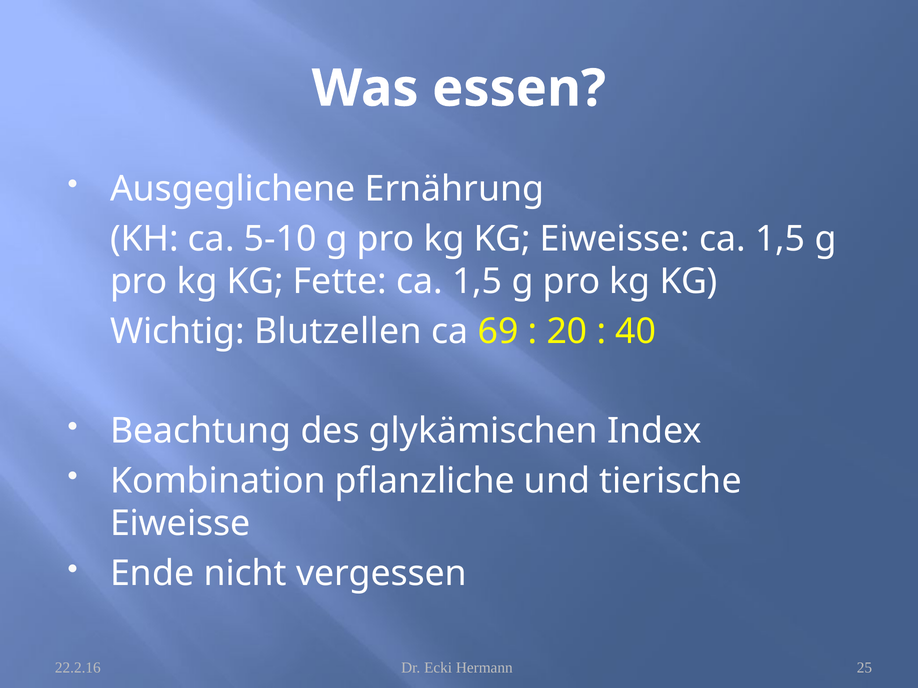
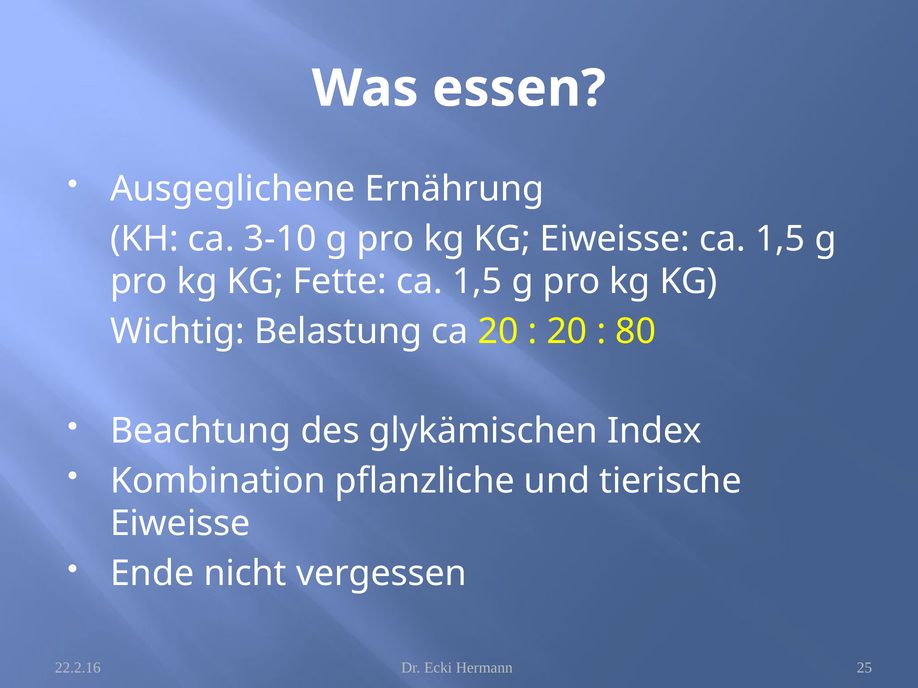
5-10: 5-10 -> 3-10
Blutzellen: Blutzellen -> Belastung
ca 69: 69 -> 20
40: 40 -> 80
